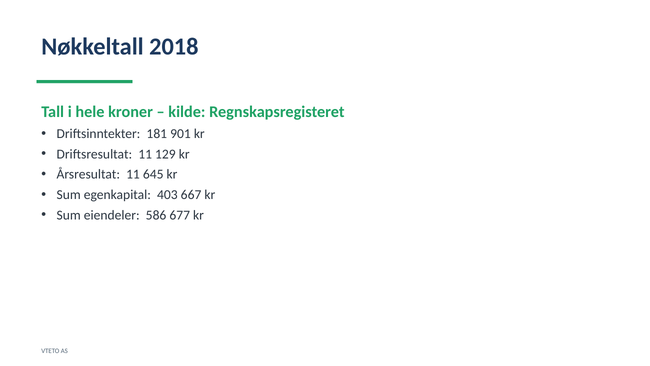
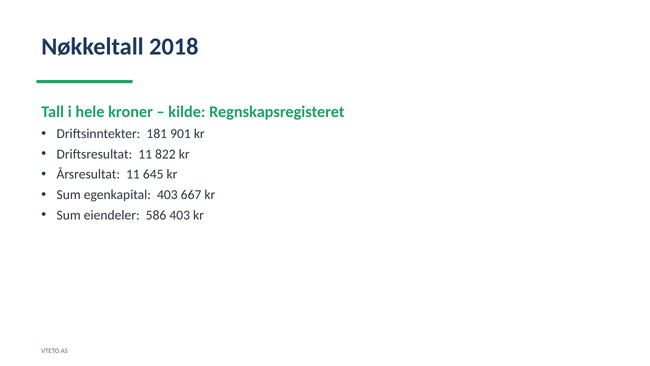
129: 129 -> 822
586 677: 677 -> 403
